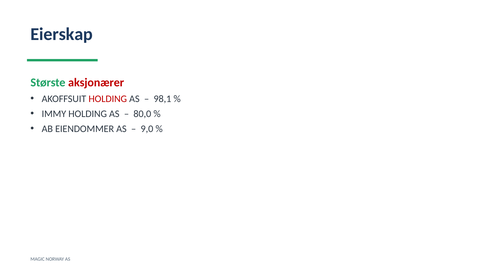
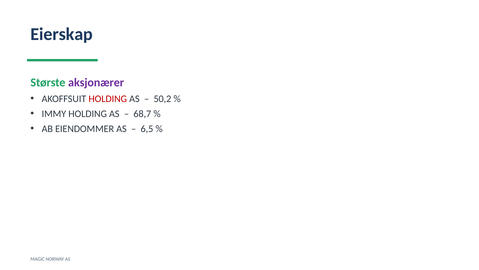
aksjonærer colour: red -> purple
98,1: 98,1 -> 50,2
80,0: 80,0 -> 68,7
9,0: 9,0 -> 6,5
